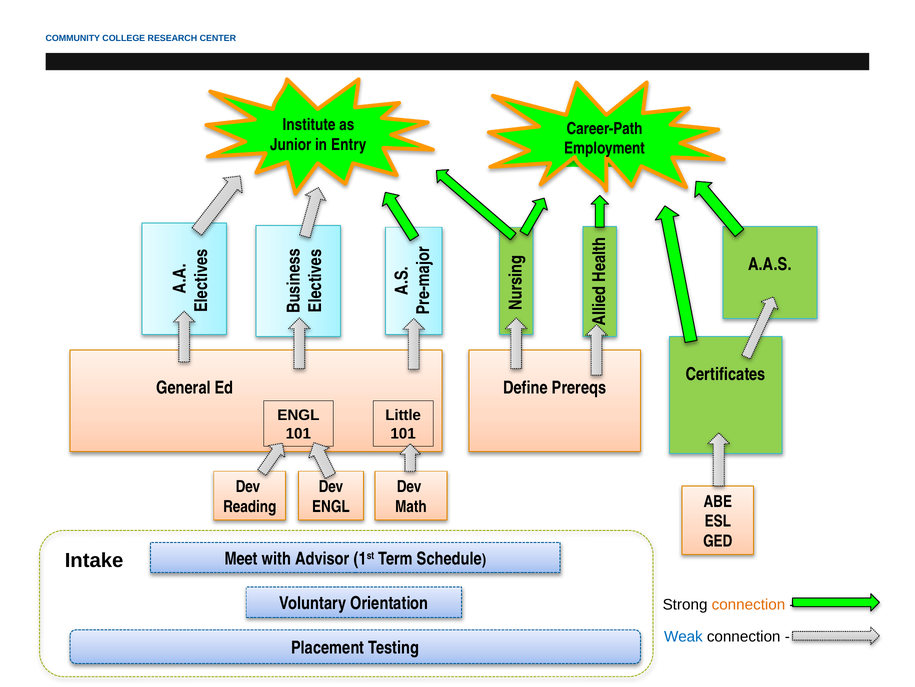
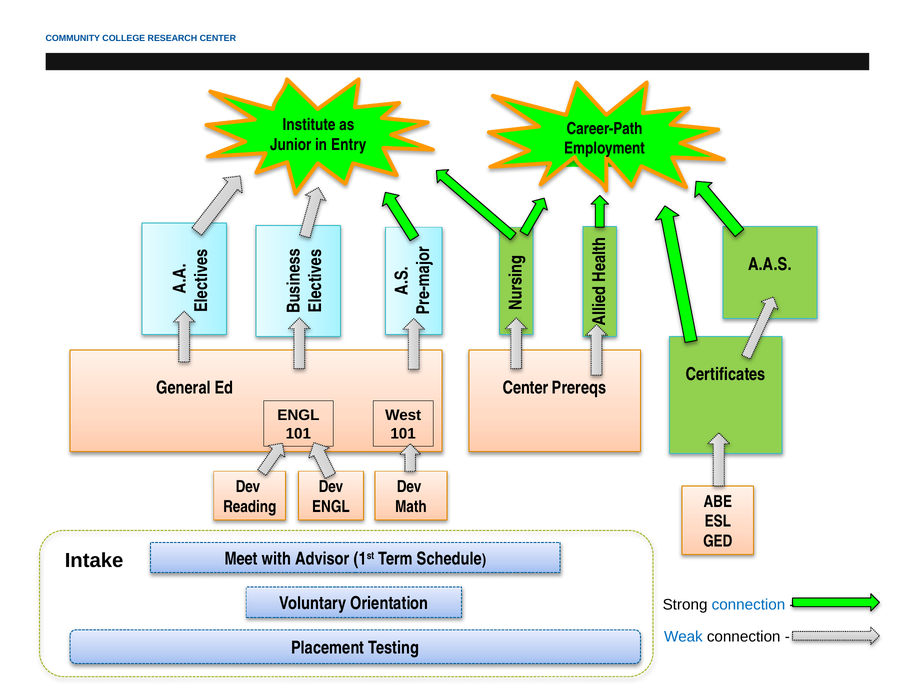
Define at (525, 387): Define -> Center
Little: Little -> West
connection at (748, 604) colour: orange -> blue
